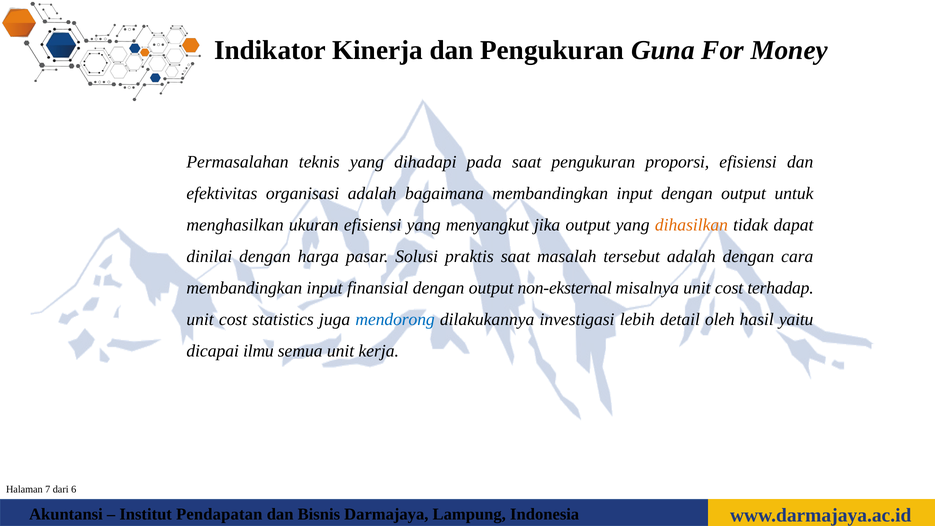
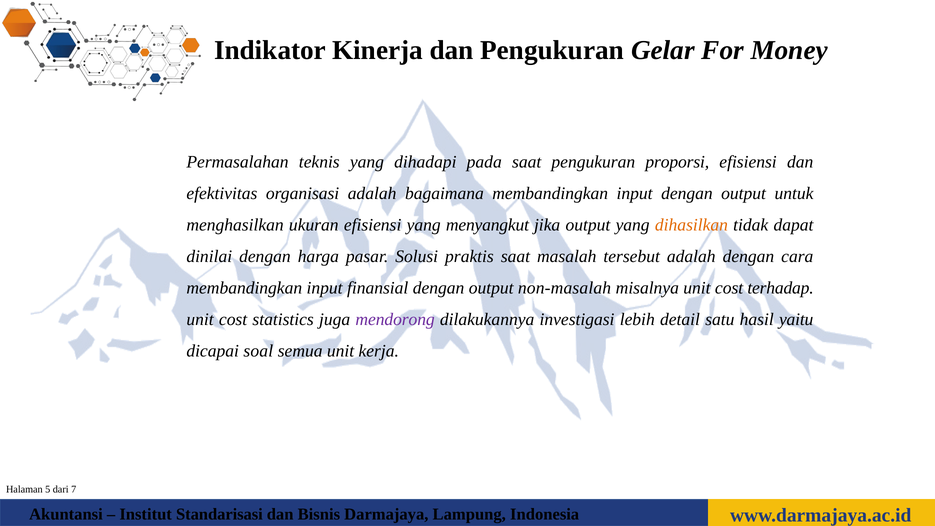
Guna: Guna -> Gelar
non-eksternal: non-eksternal -> non-masalah
mendorong colour: blue -> purple
oleh: oleh -> satu
ilmu: ilmu -> soal
7: 7 -> 5
6: 6 -> 7
Pendapatan: Pendapatan -> Standarisasi
